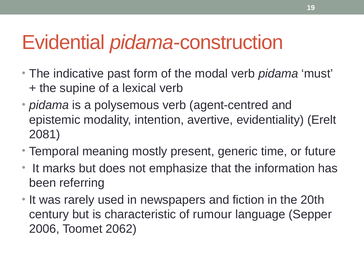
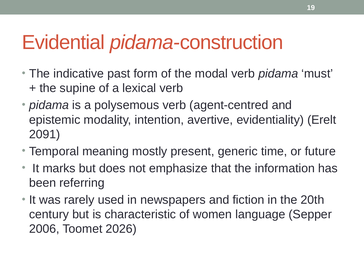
2081: 2081 -> 2091
rumour: rumour -> women
2062: 2062 -> 2026
